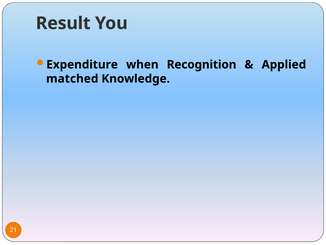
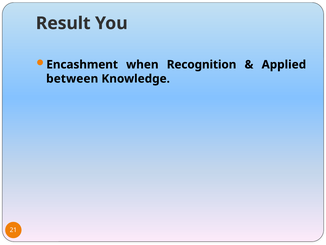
Expenditure: Expenditure -> Encashment
matched: matched -> between
